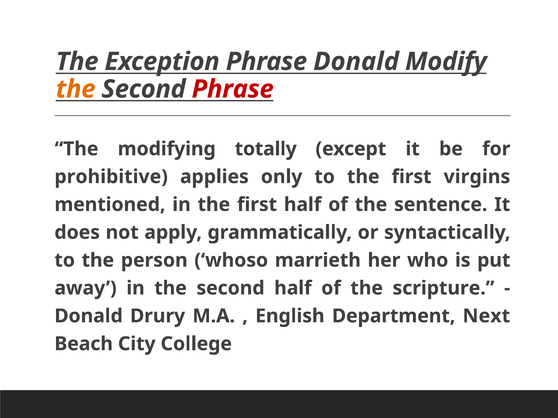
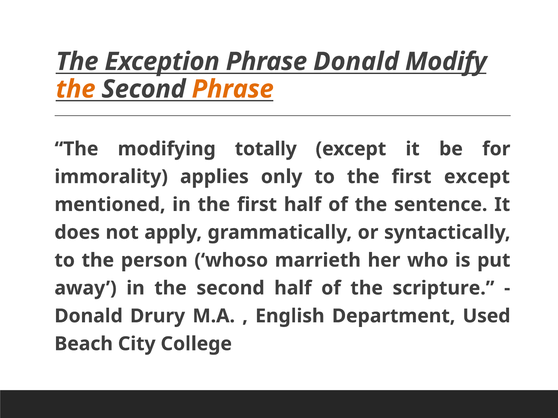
Phrase at (233, 89) colour: red -> orange
prohibitive: prohibitive -> immorality
first virgins: virgins -> except
Next: Next -> Used
